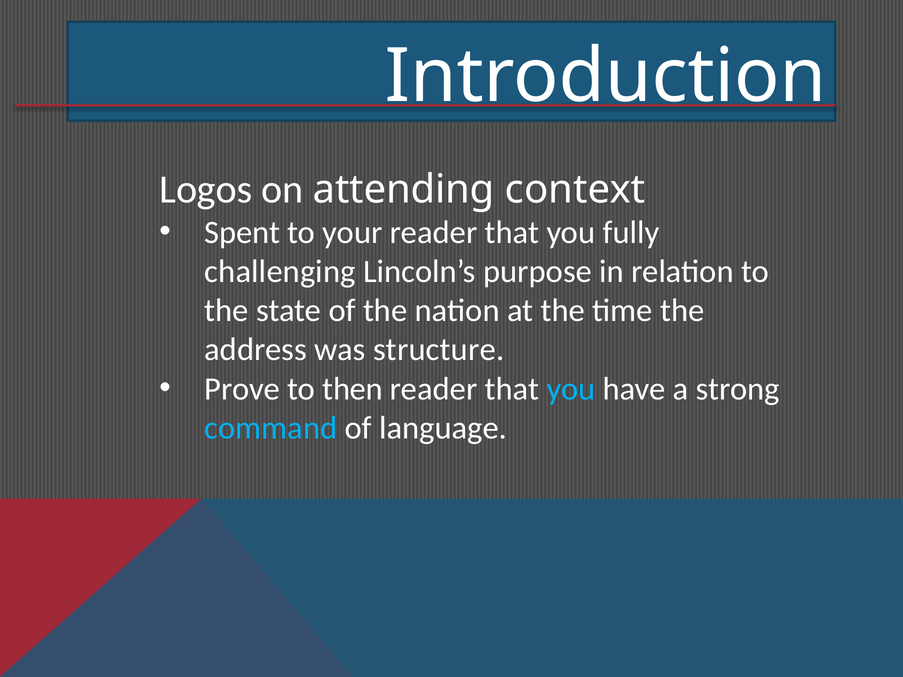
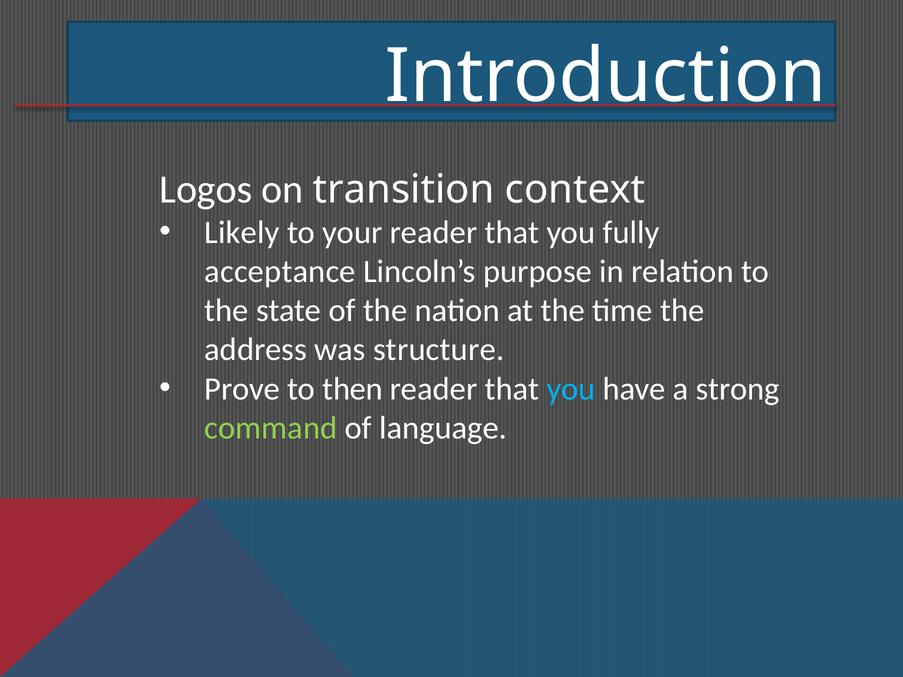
attending: attending -> transition
Spent: Spent -> Likely
challenging: challenging -> acceptance
command colour: light blue -> light green
